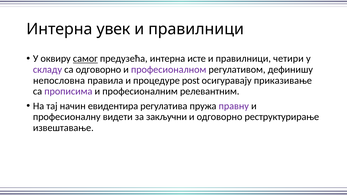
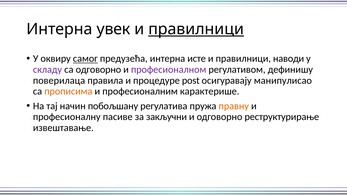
правилници at (196, 29) underline: none -> present
четири: четири -> наводи
непословна: непословна -> поверилаца
приказивање: приказивање -> манипулисао
прописима colour: purple -> orange
релевантним: релевантним -> карактерише
евидентира: евидентира -> побољшану
правну colour: purple -> orange
видети: видети -> пасиве
